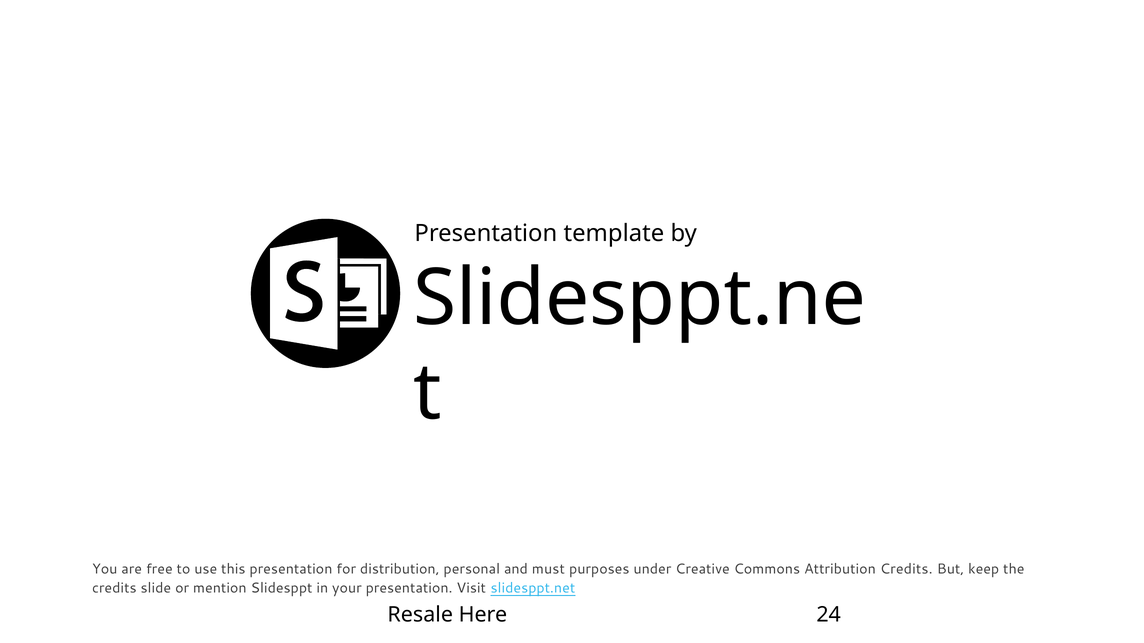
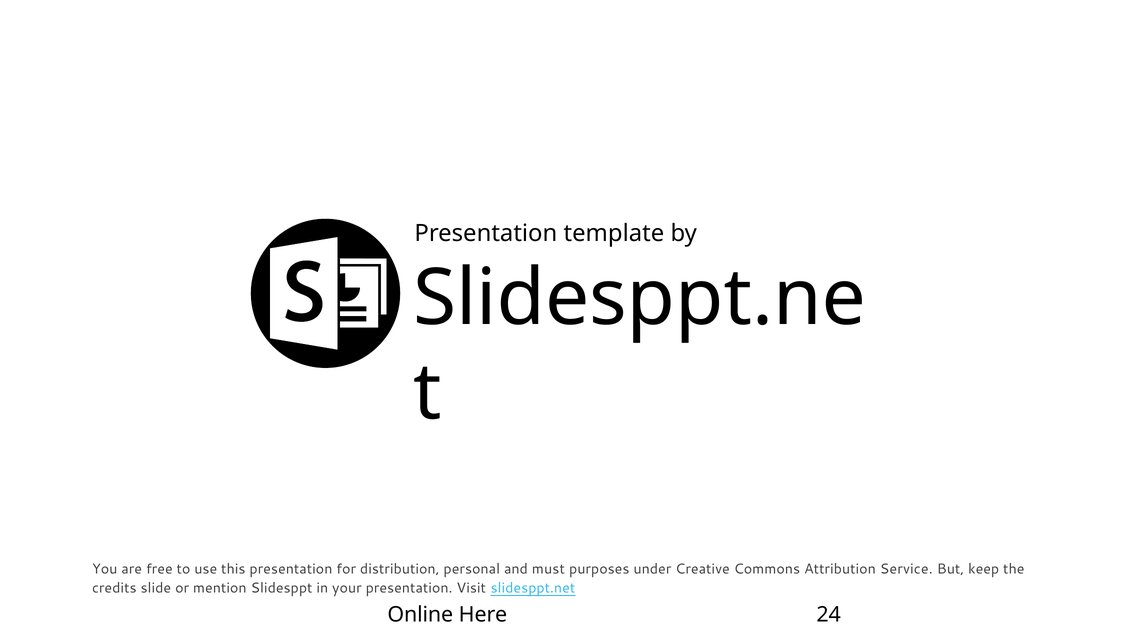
Attribution Credits: Credits -> Service
Resale: Resale -> Online
